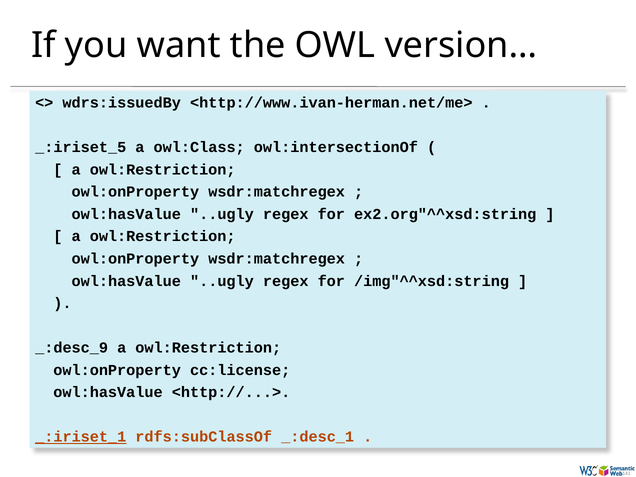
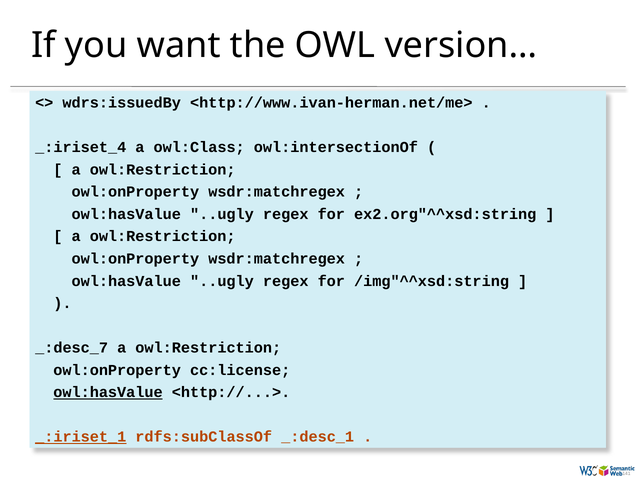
_:iriset_5: _:iriset_5 -> _:iriset_4
_:desc_9: _:desc_9 -> _:desc_7
owl:hasValue at (108, 392) underline: none -> present
